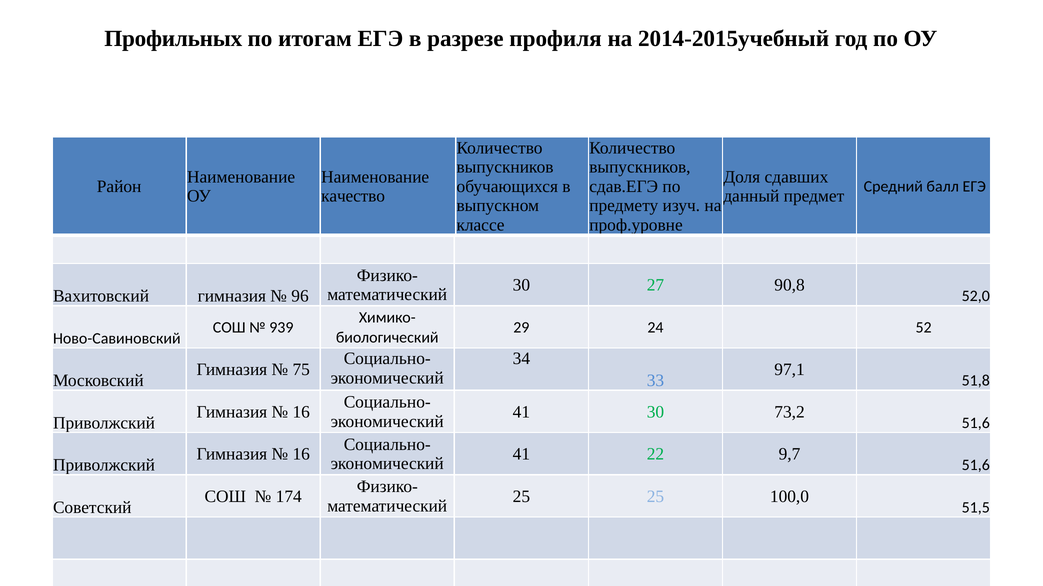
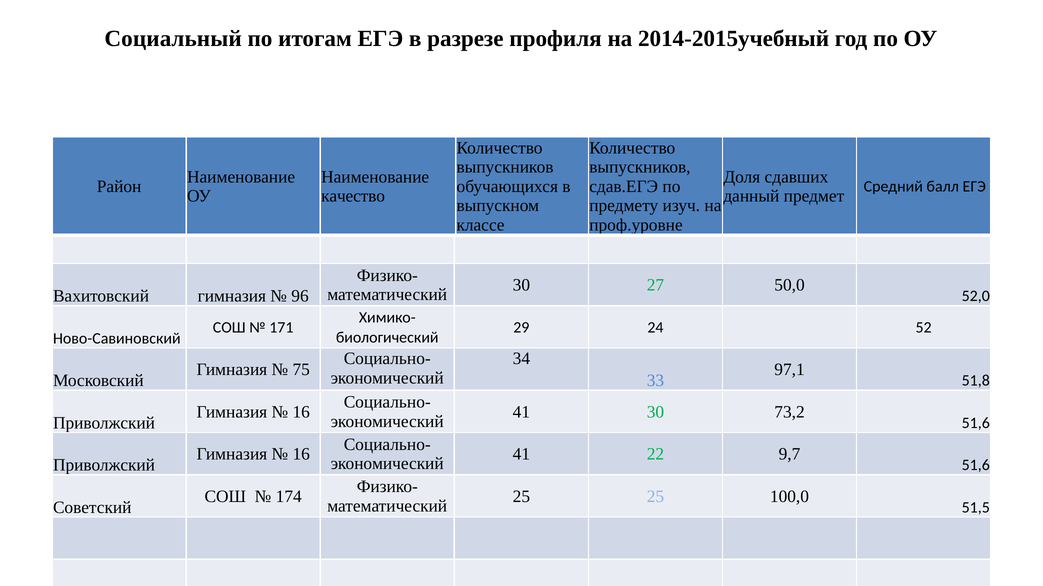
Профильных: Профильных -> Социальный
90,8: 90,8 -> 50,0
939: 939 -> 171
